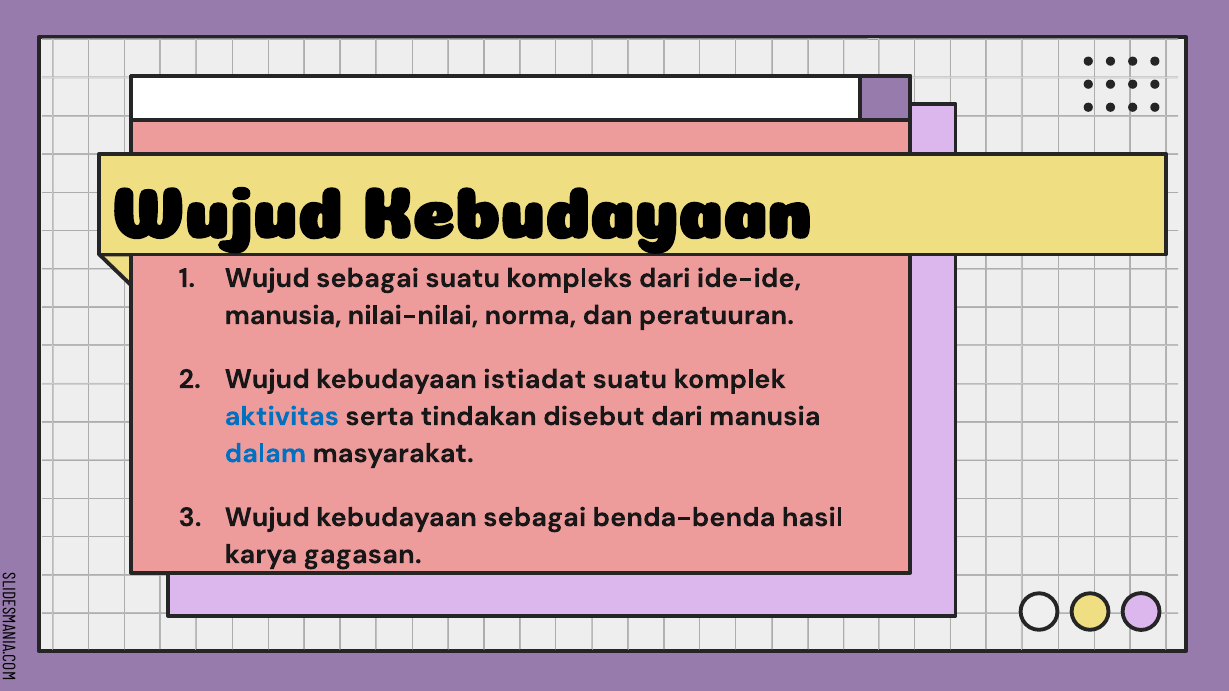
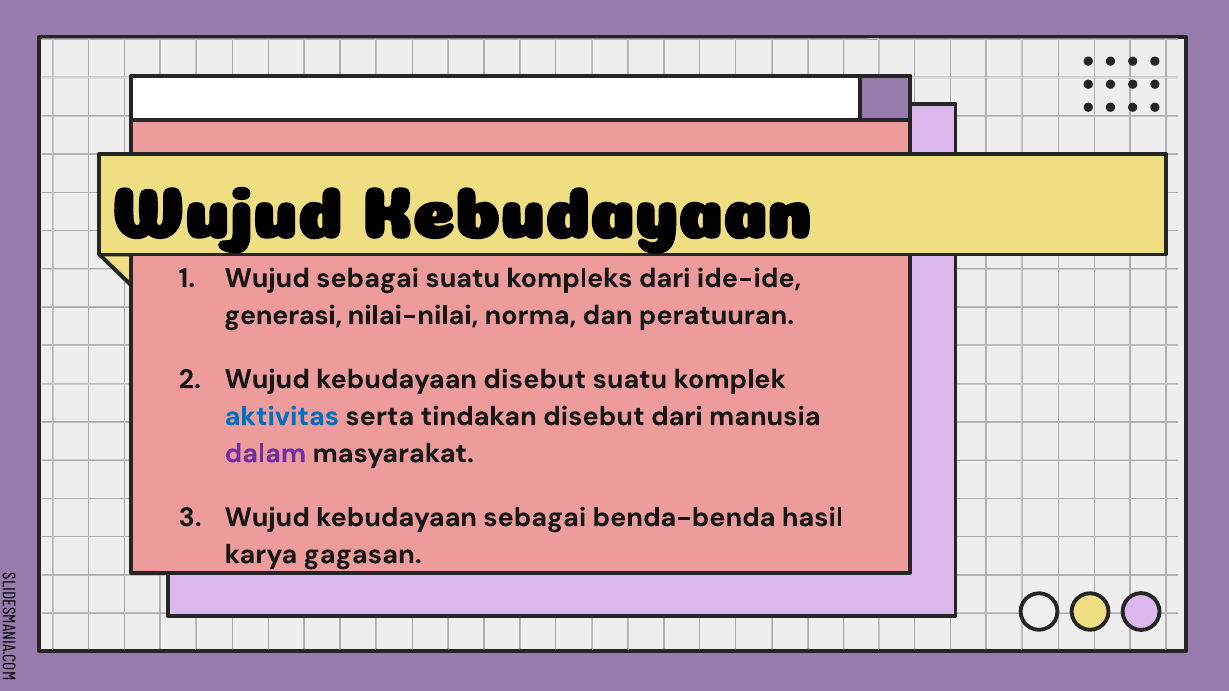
manusia at (283, 315): manusia -> generasi
kebudayaan istiadat: istiadat -> disebut
dalam colour: blue -> purple
